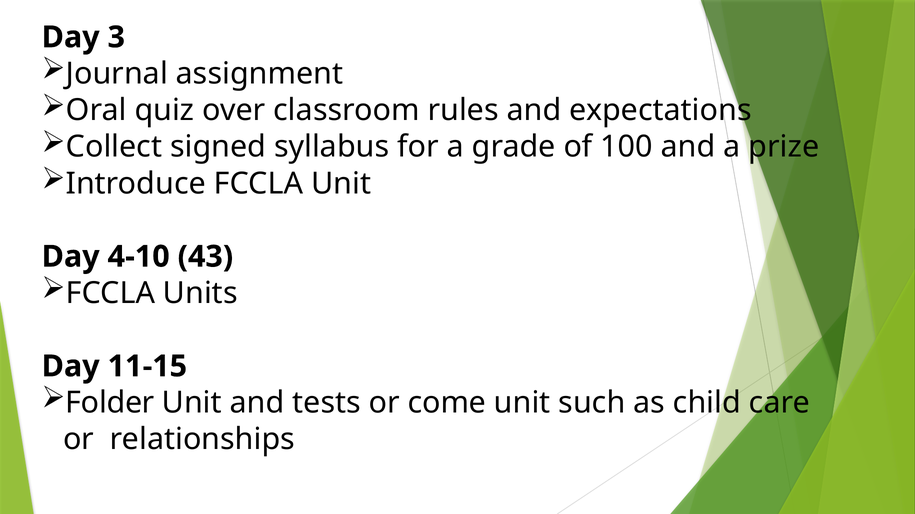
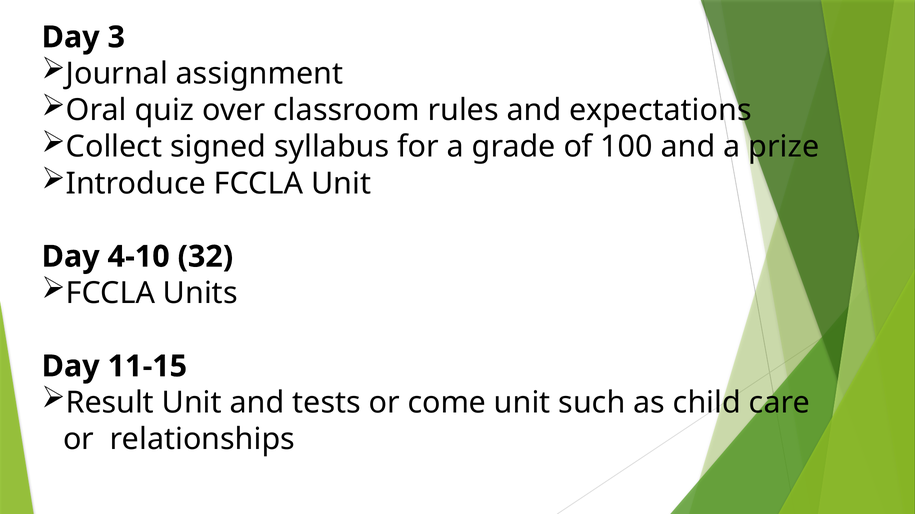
43: 43 -> 32
Folder: Folder -> Result
